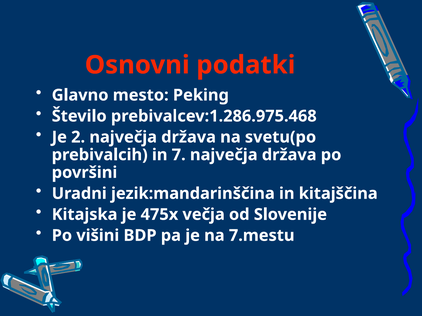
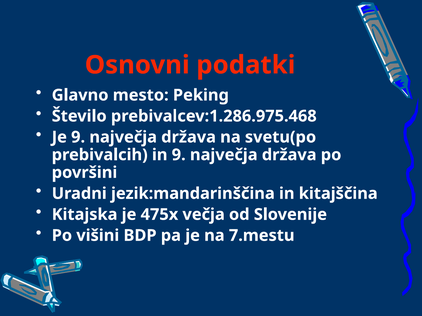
Je 2: 2 -> 9
in 7: 7 -> 9
